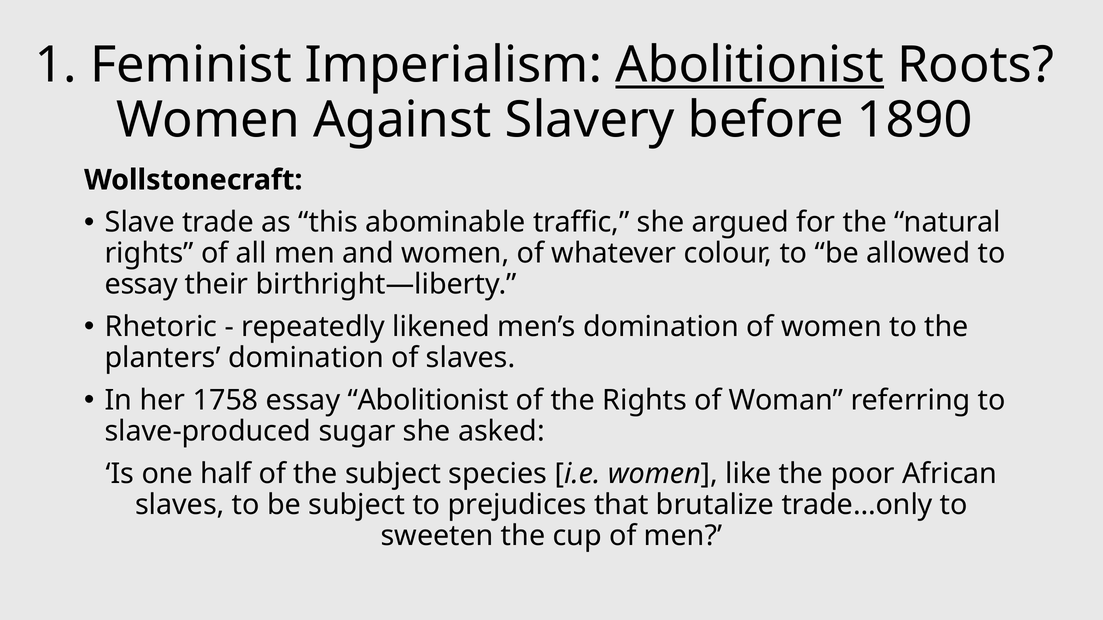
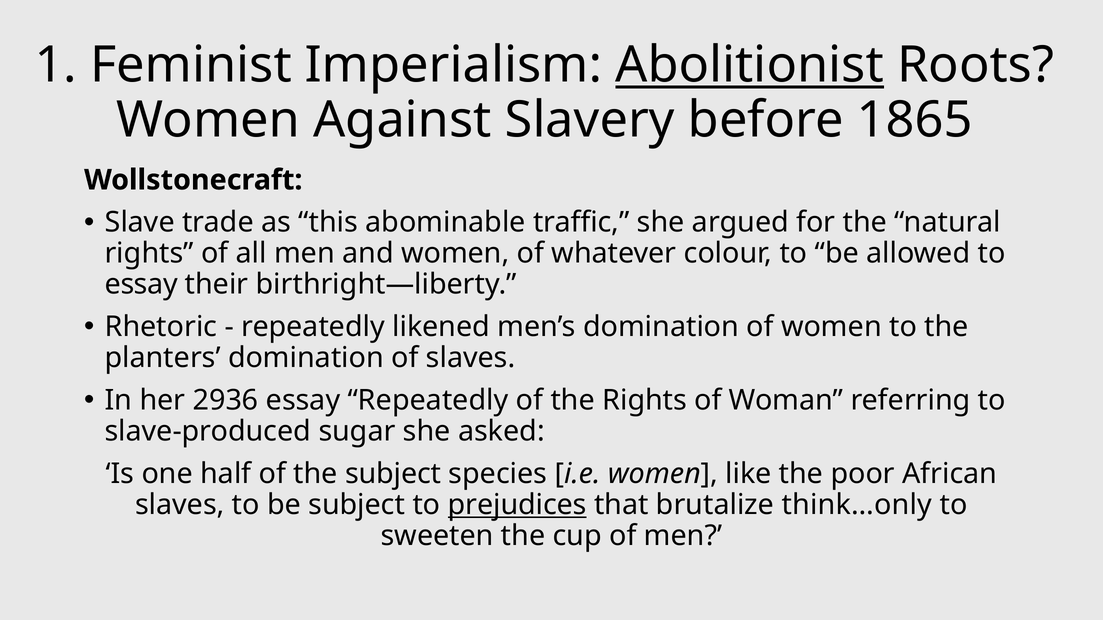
1890: 1890 -> 1865
1758: 1758 -> 2936
essay Abolitionist: Abolitionist -> Repeatedly
prejudices underline: none -> present
trade…only: trade…only -> think…only
